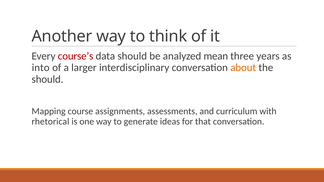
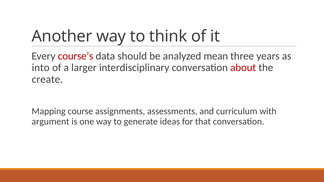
about colour: orange -> red
should at (47, 79): should -> create
rhetorical: rhetorical -> argument
